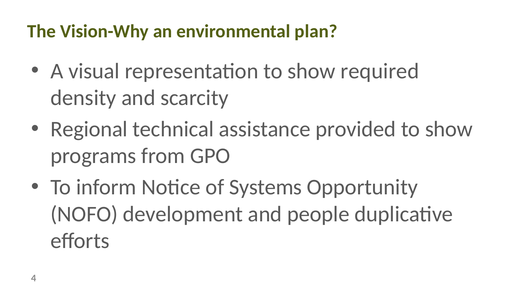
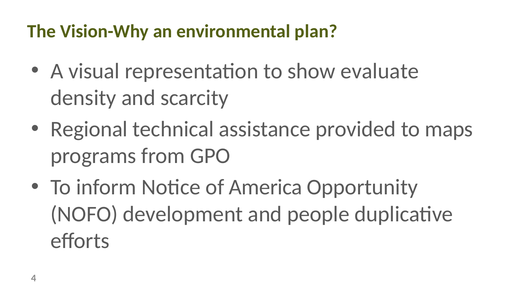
required: required -> evaluate
provided to show: show -> maps
Systems: Systems -> America
